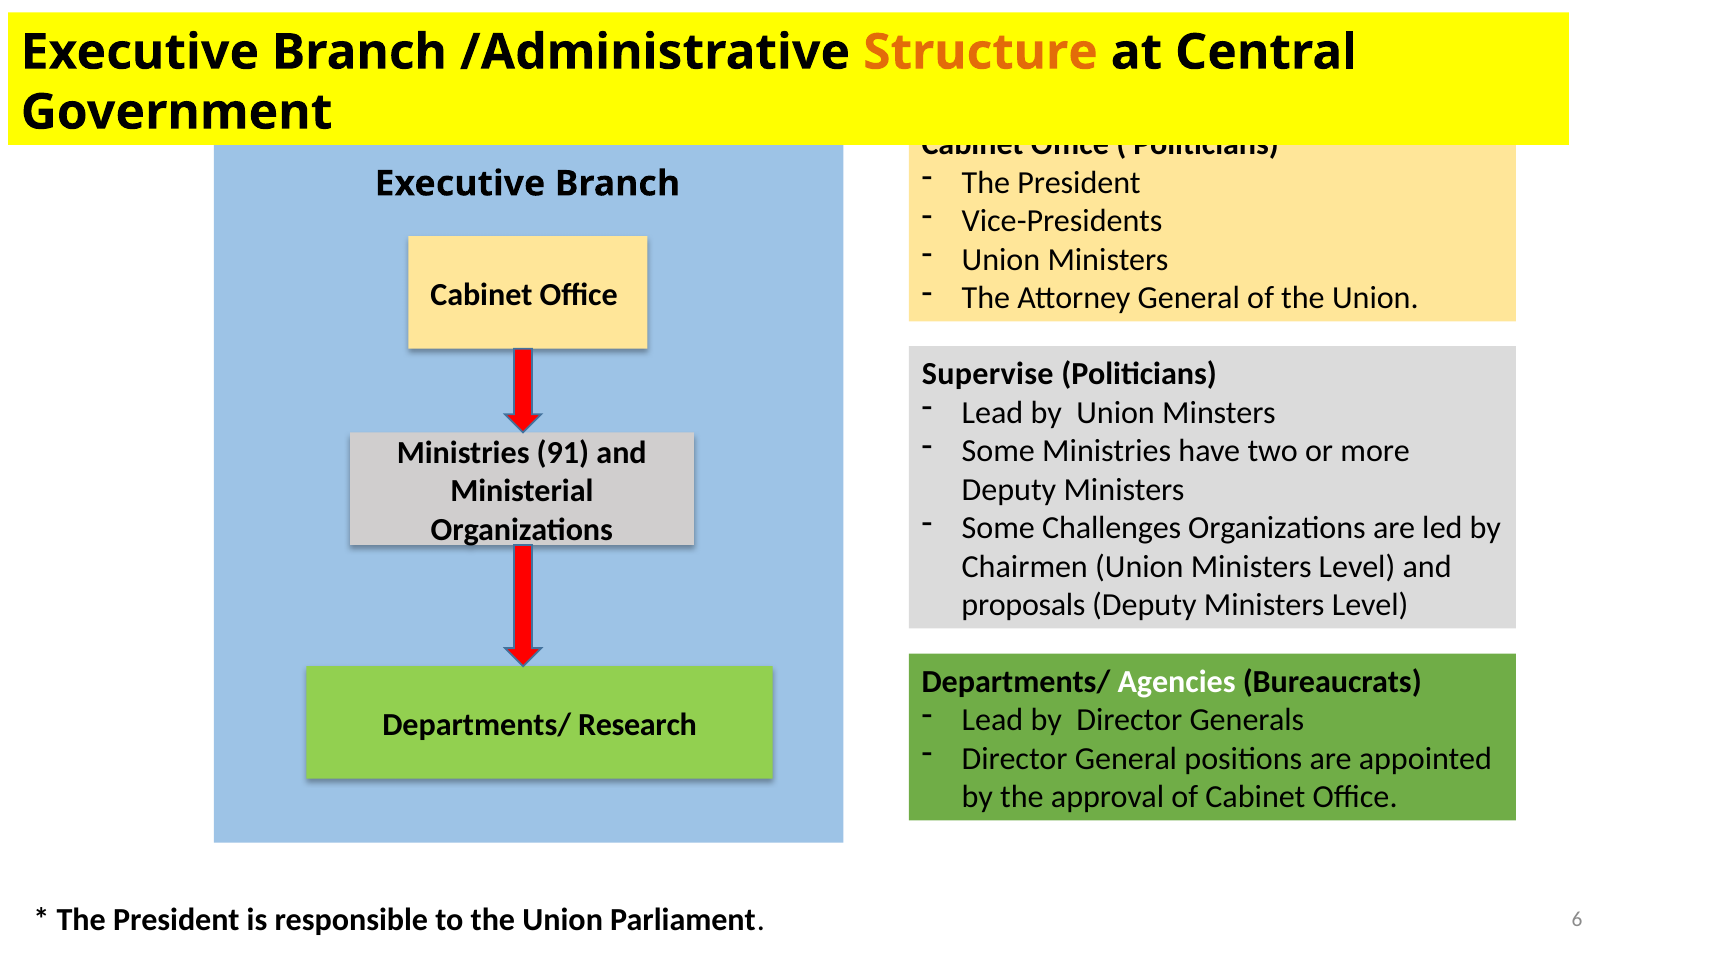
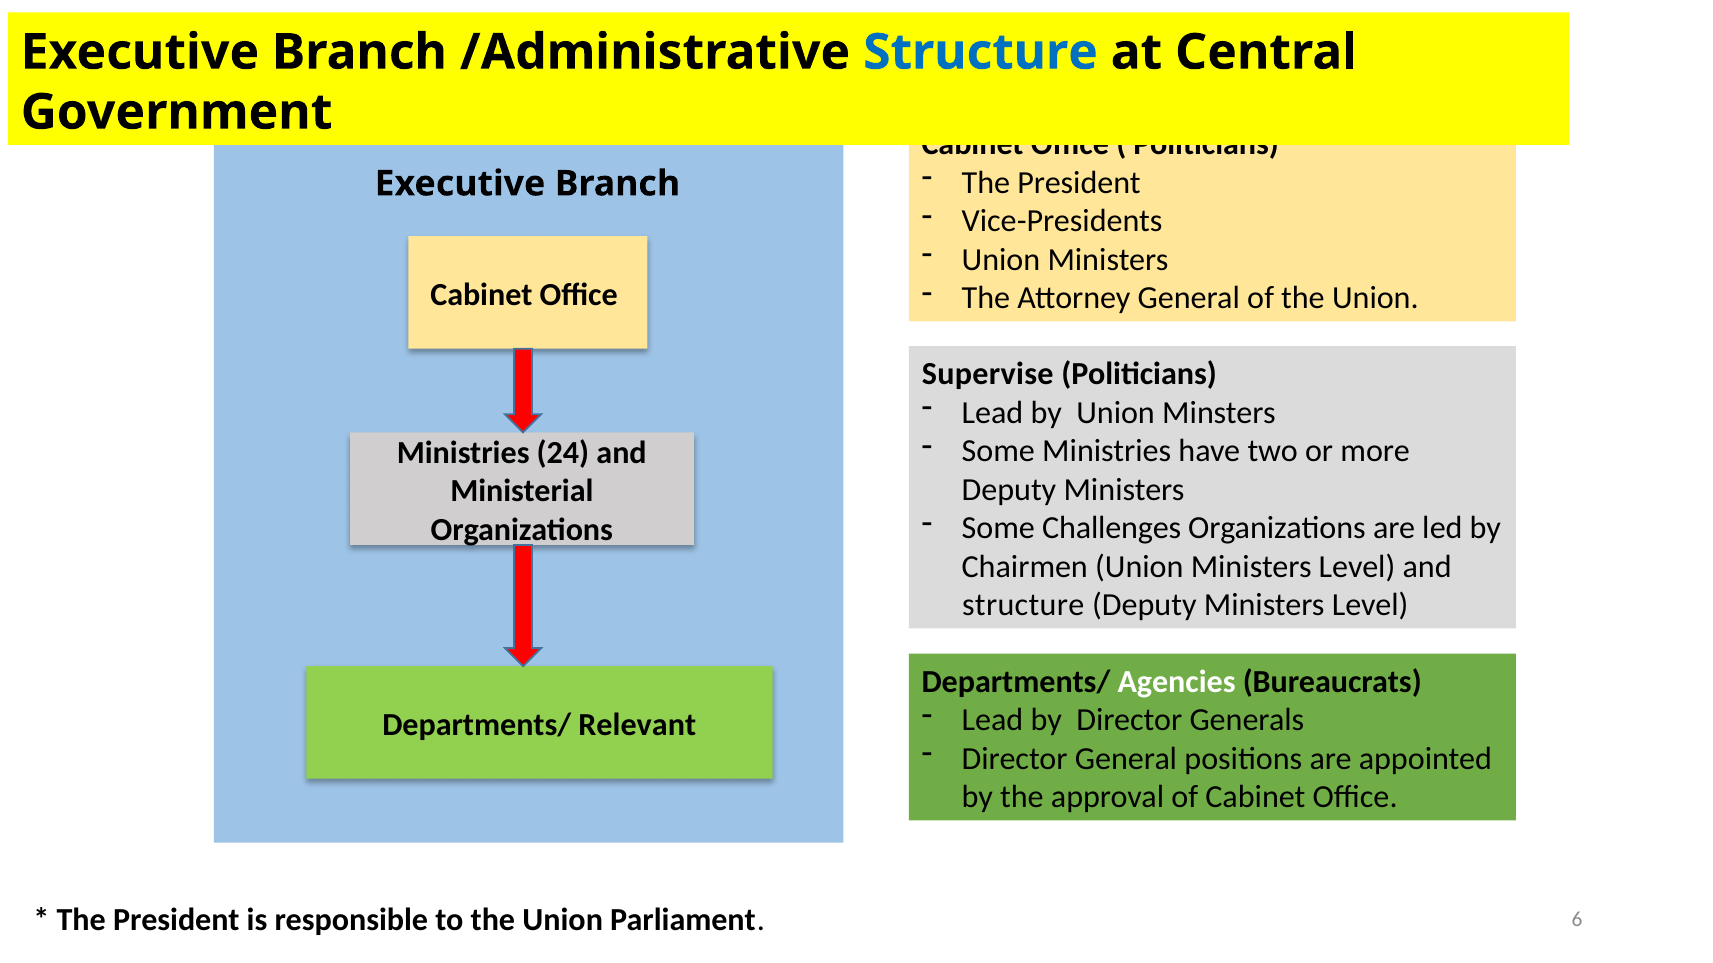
Structure at (981, 52) colour: orange -> blue
91: 91 -> 24
proposals at (1023, 605): proposals -> structure
Research: Research -> Relevant
